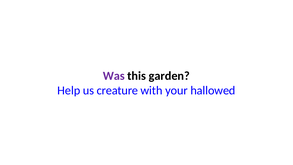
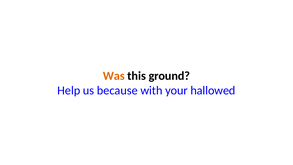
Was colour: purple -> orange
garden: garden -> ground
creature: creature -> because
